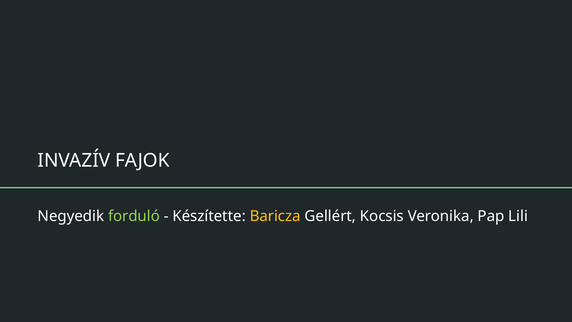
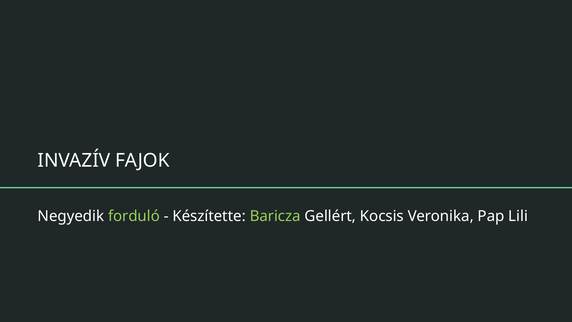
Baricza colour: yellow -> light green
